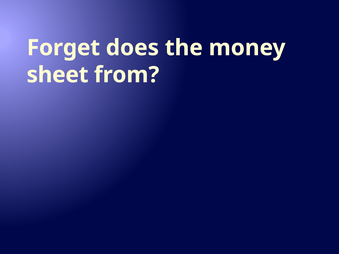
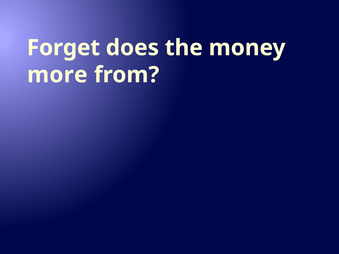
sheet: sheet -> more
